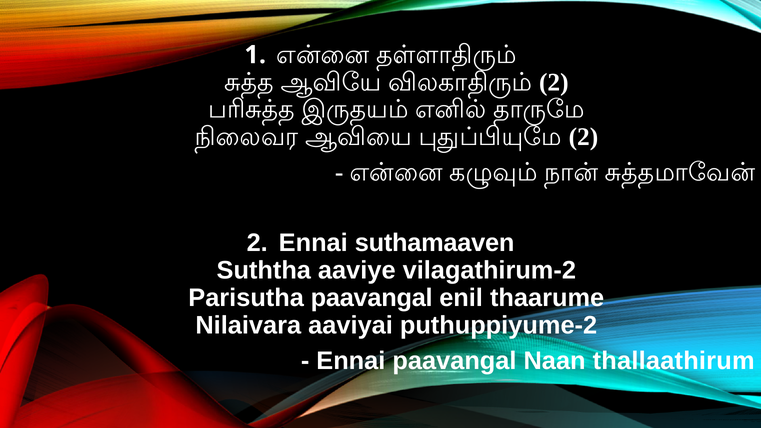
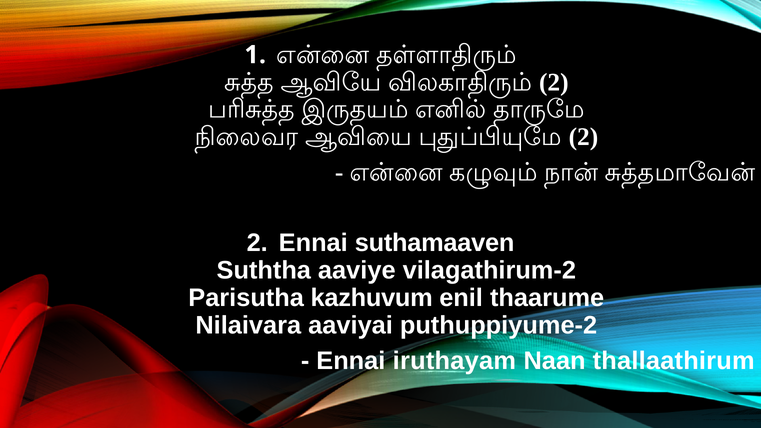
Parisutha paavangal: paavangal -> kazhuvum
Ennai paavangal: paavangal -> iruthayam
